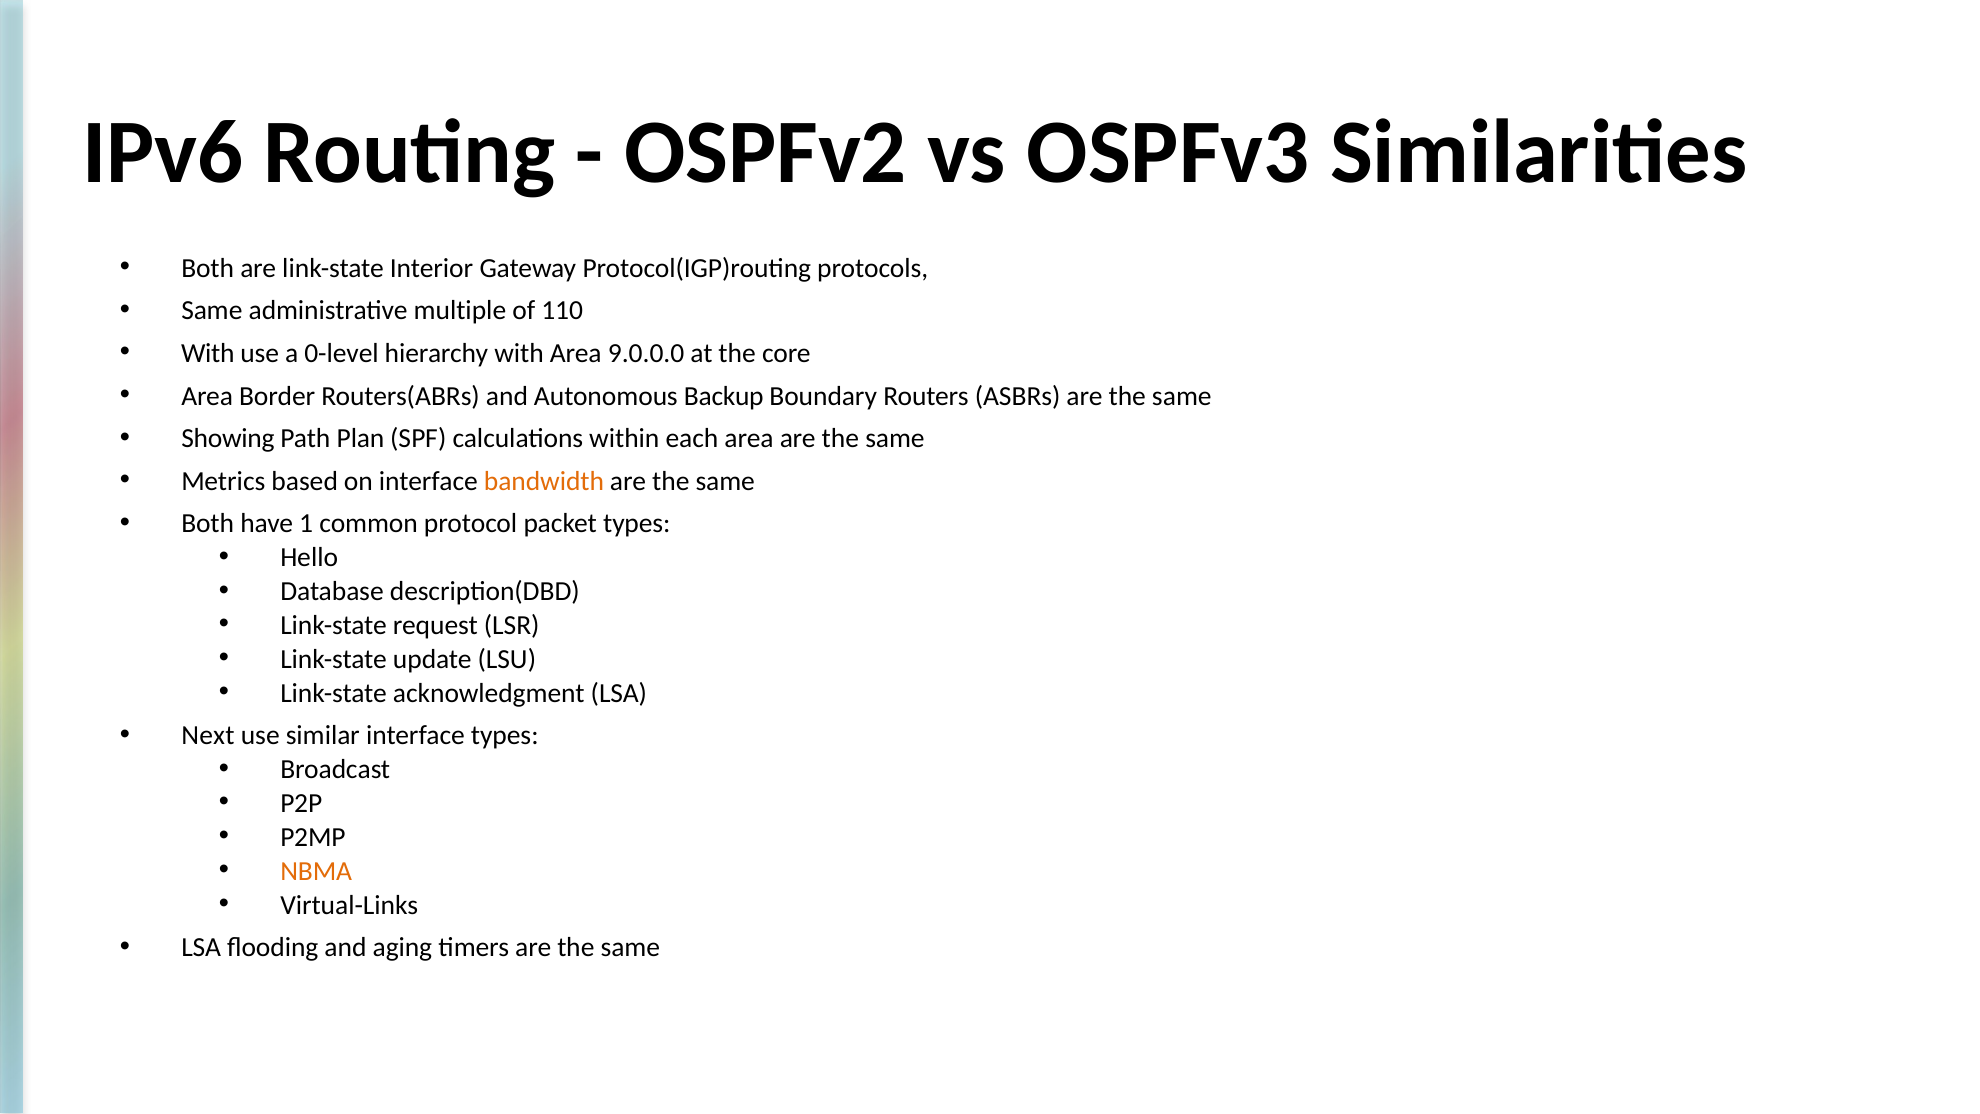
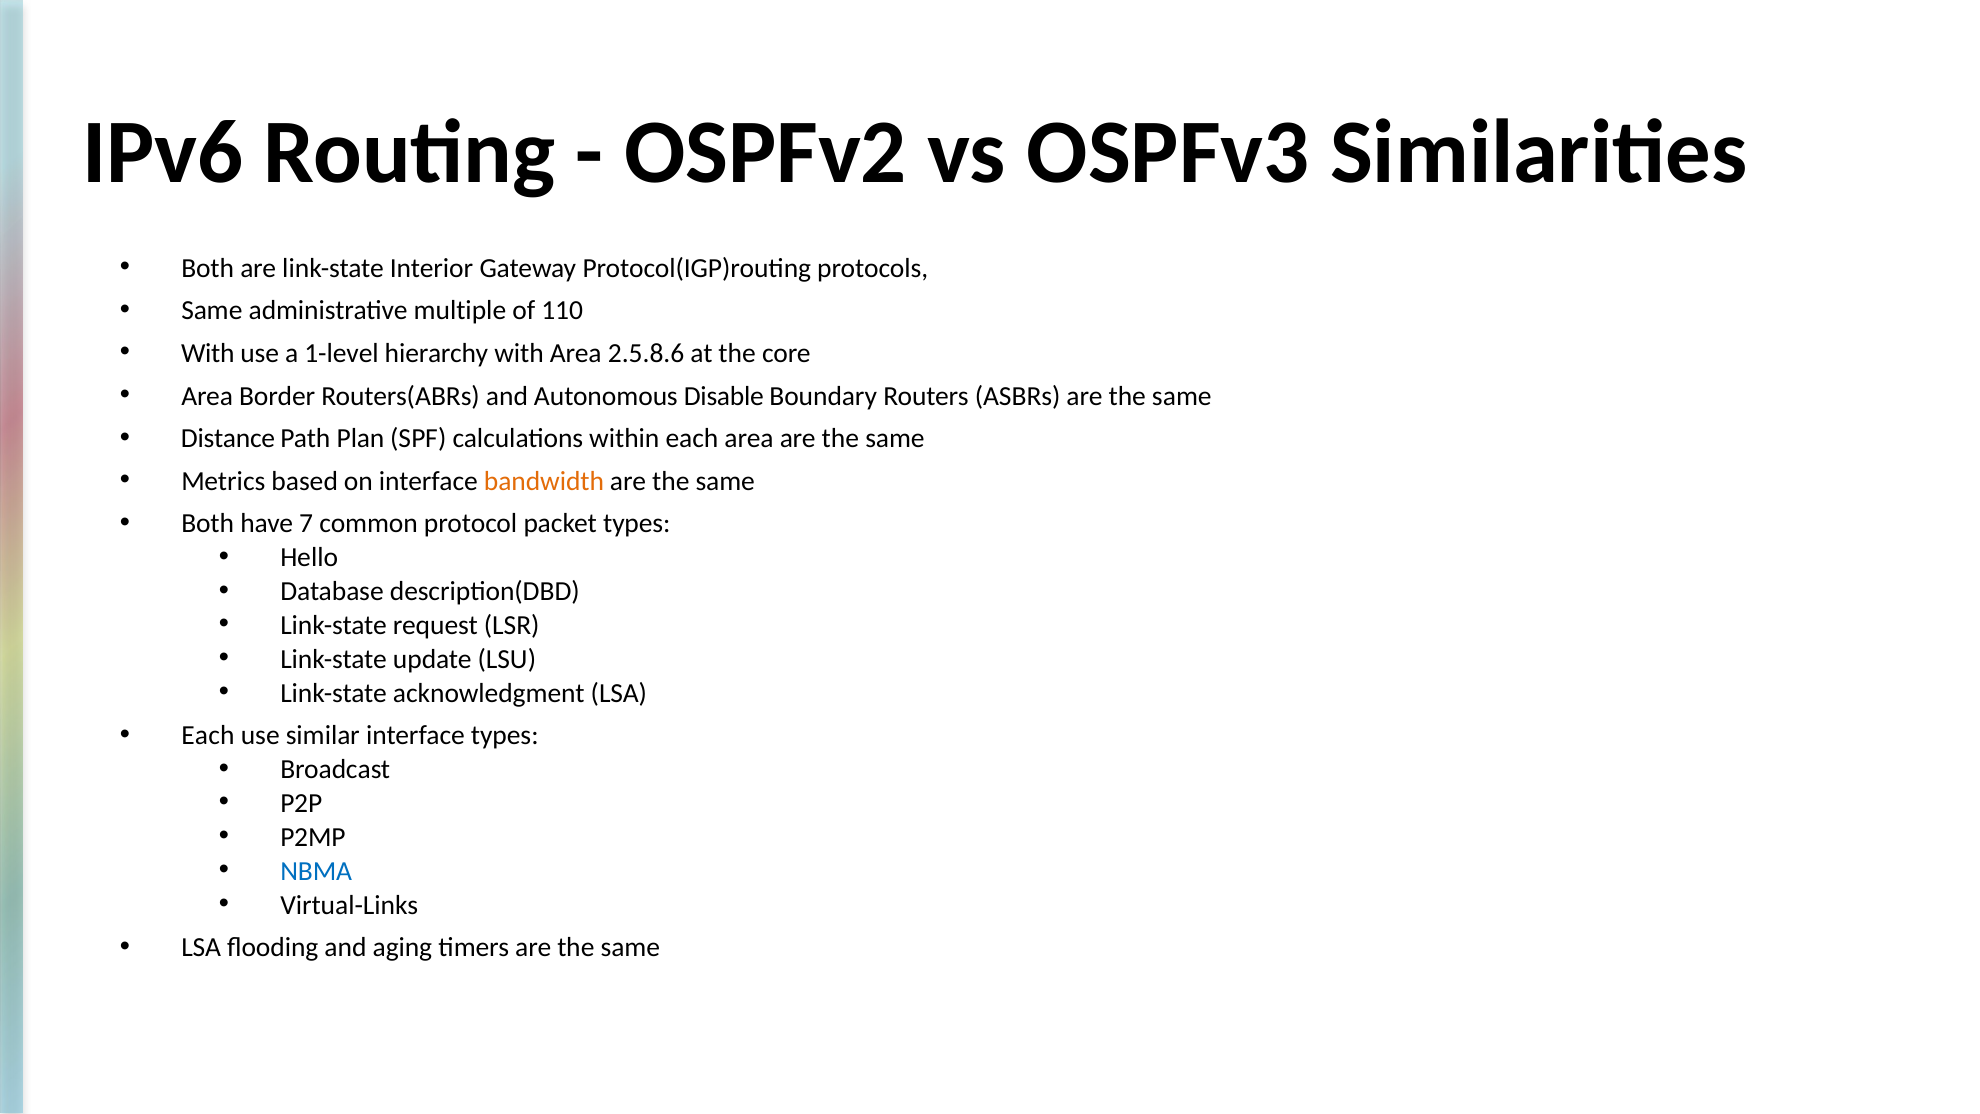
0-level: 0-level -> 1-level
9.0.0.0: 9.0.0.0 -> 2.5.8.6
Backup: Backup -> Disable
Showing: Showing -> Distance
1: 1 -> 7
Next at (208, 736): Next -> Each
NBMA colour: orange -> blue
